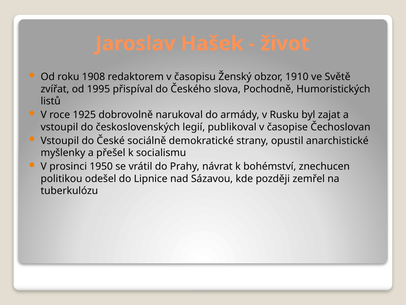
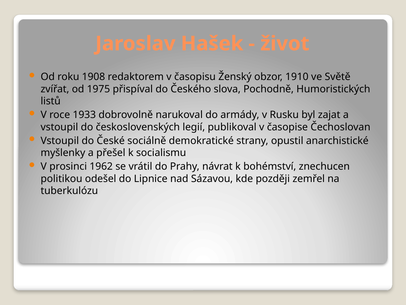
1995: 1995 -> 1975
1925: 1925 -> 1933
1950: 1950 -> 1962
